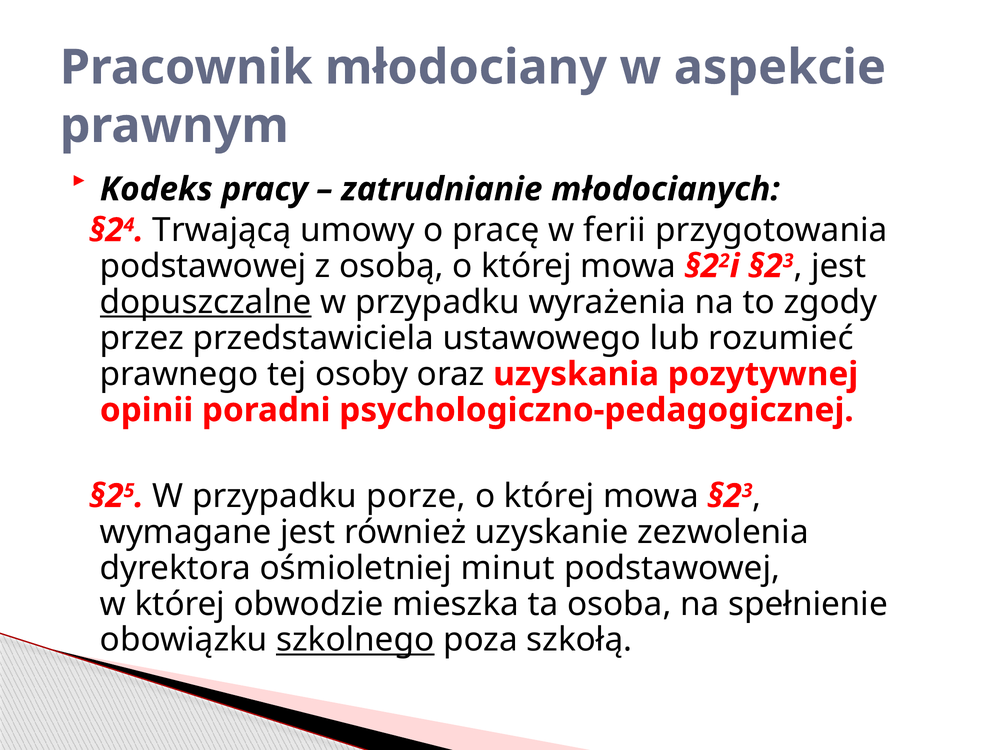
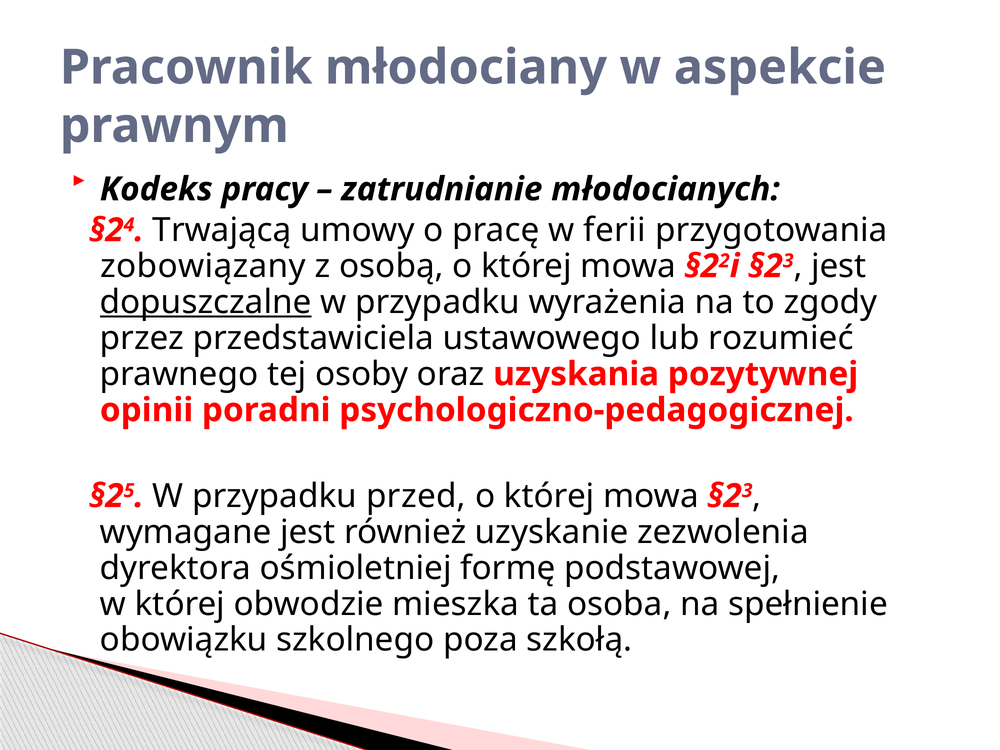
podstawowej at (203, 266): podstawowej -> zobowiązany
porze: porze -> przed
minut: minut -> formę
szkolnego underline: present -> none
